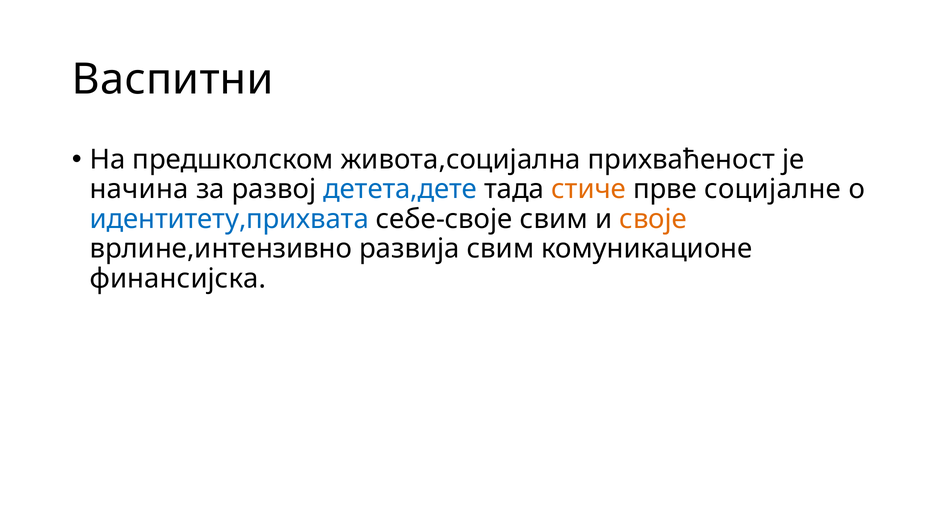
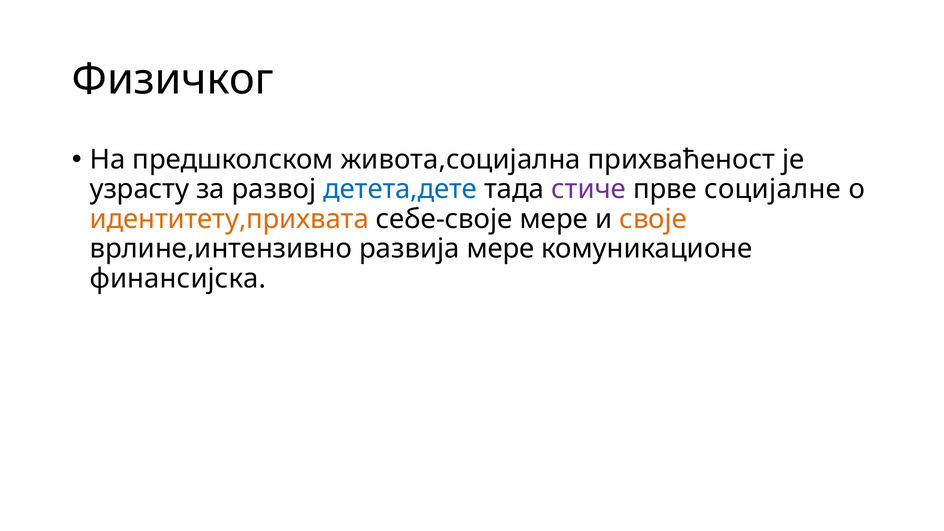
Васпитни: Васпитни -> Физичког
начина: начина -> узрасту
стиче colour: orange -> purple
идентитету,прихвата colour: blue -> orange
себе-своје свим: свим -> мере
развија свим: свим -> мере
